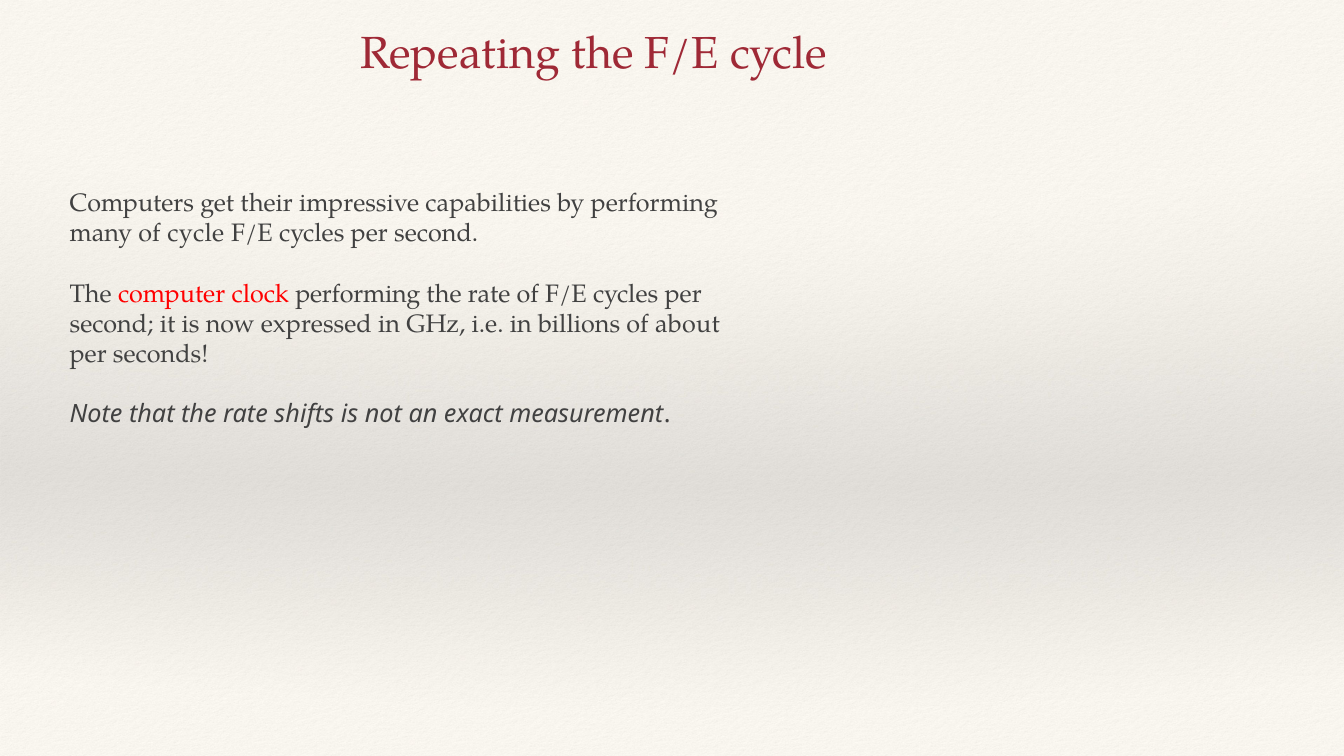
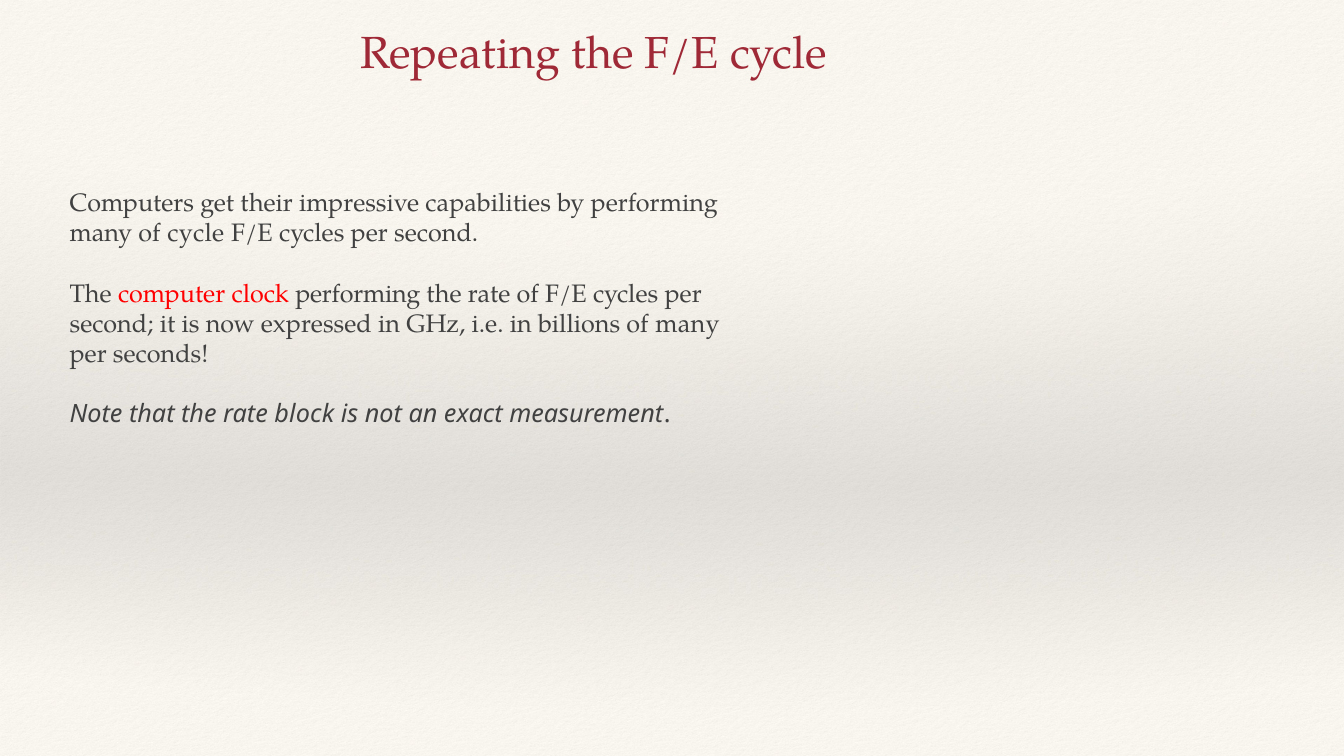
of about: about -> many
shifts: shifts -> block
